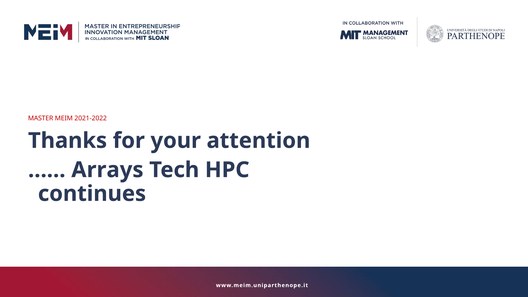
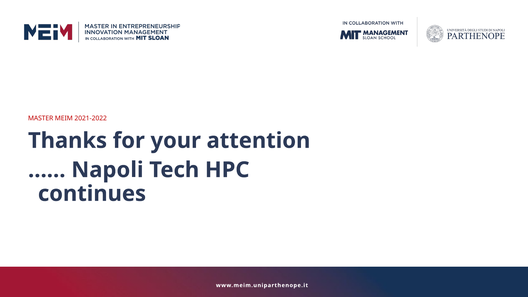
Arrays: Arrays -> Napoli
